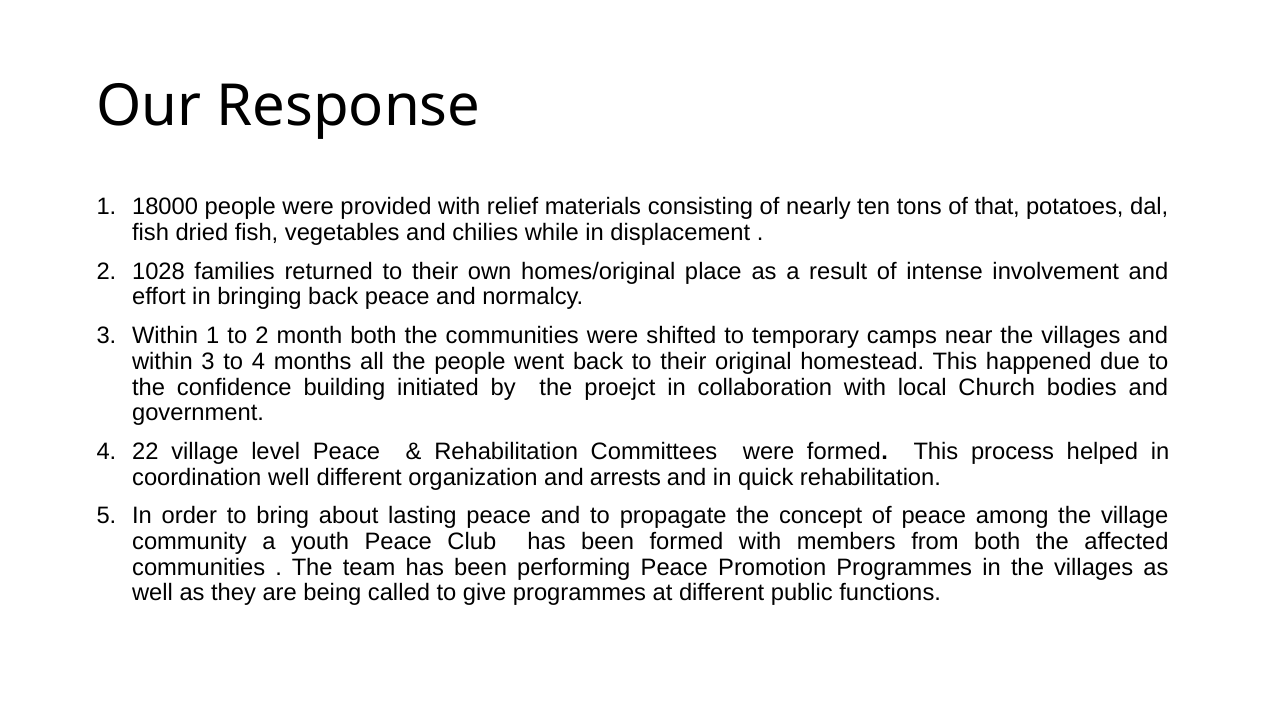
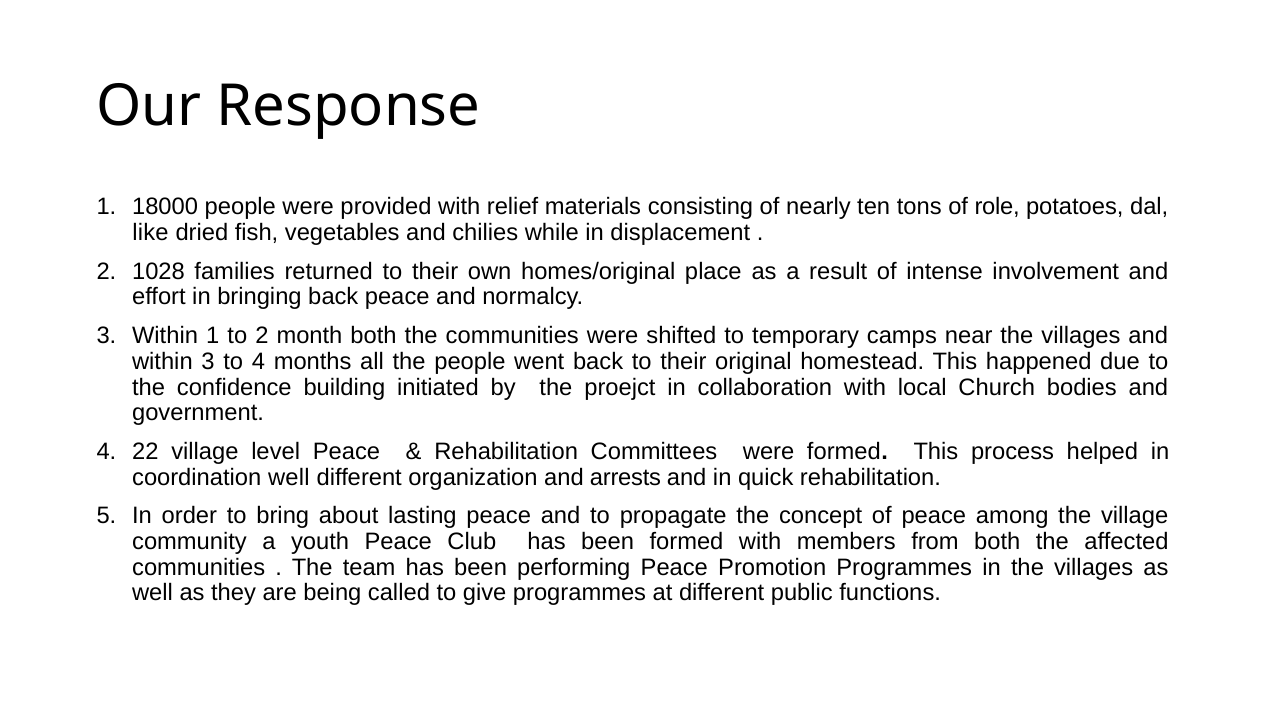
that: that -> role
fish at (151, 233): fish -> like
